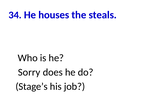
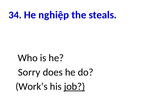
houses: houses -> nghiệp
Stage’s: Stage’s -> Work’s
job underline: none -> present
